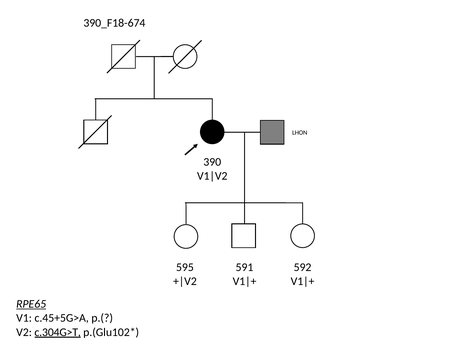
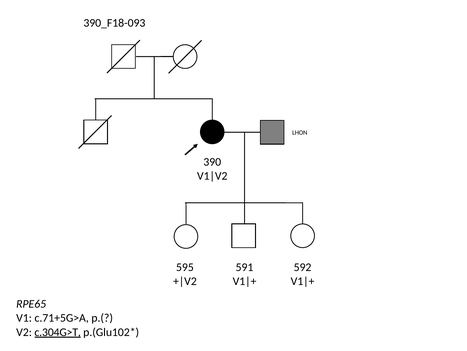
390_F18-674: 390_F18-674 -> 390_F18-093
RPE65 underline: present -> none
c.45+5G>A: c.45+5G>A -> c.71+5G>A
